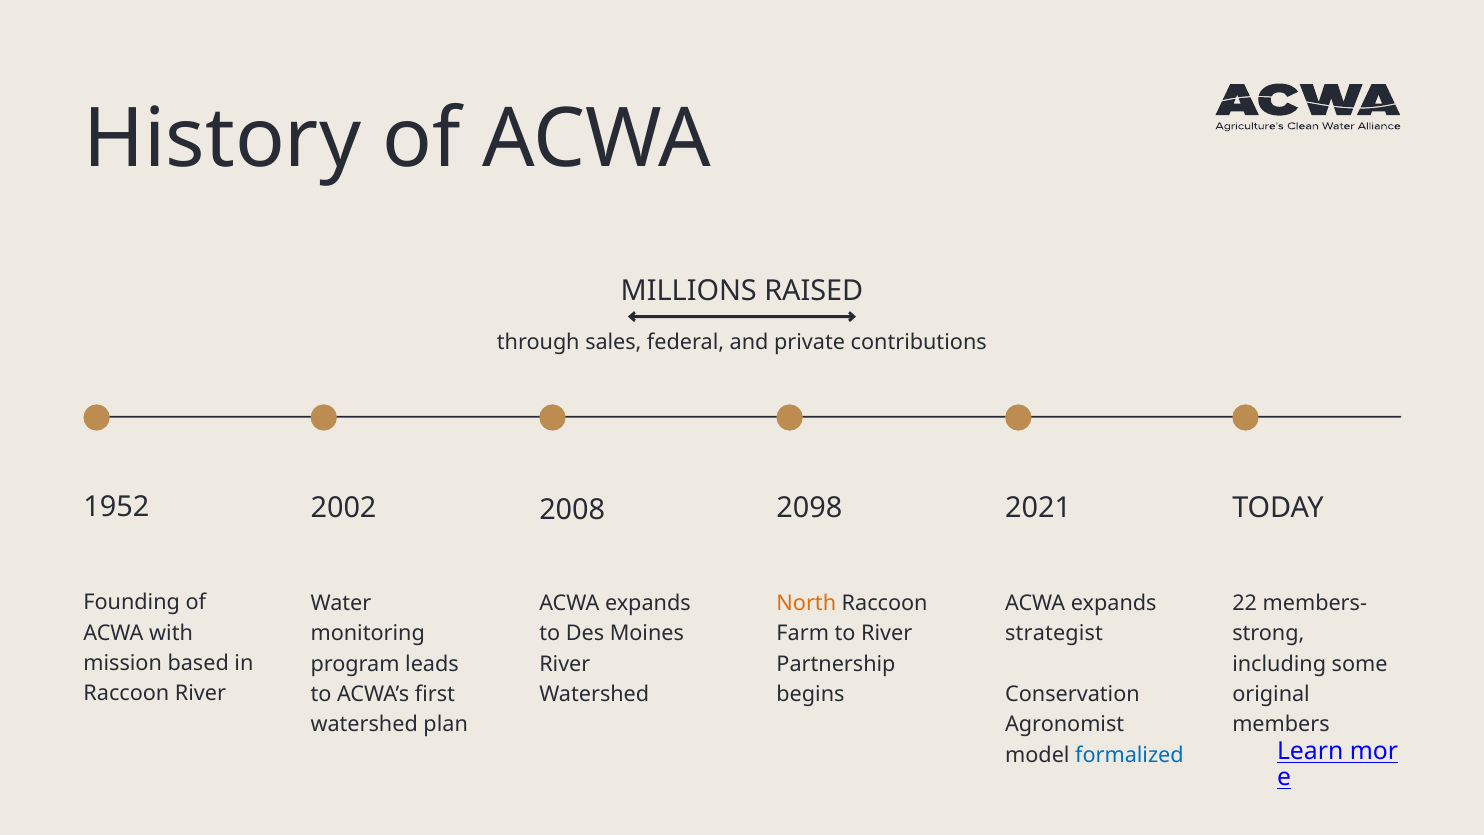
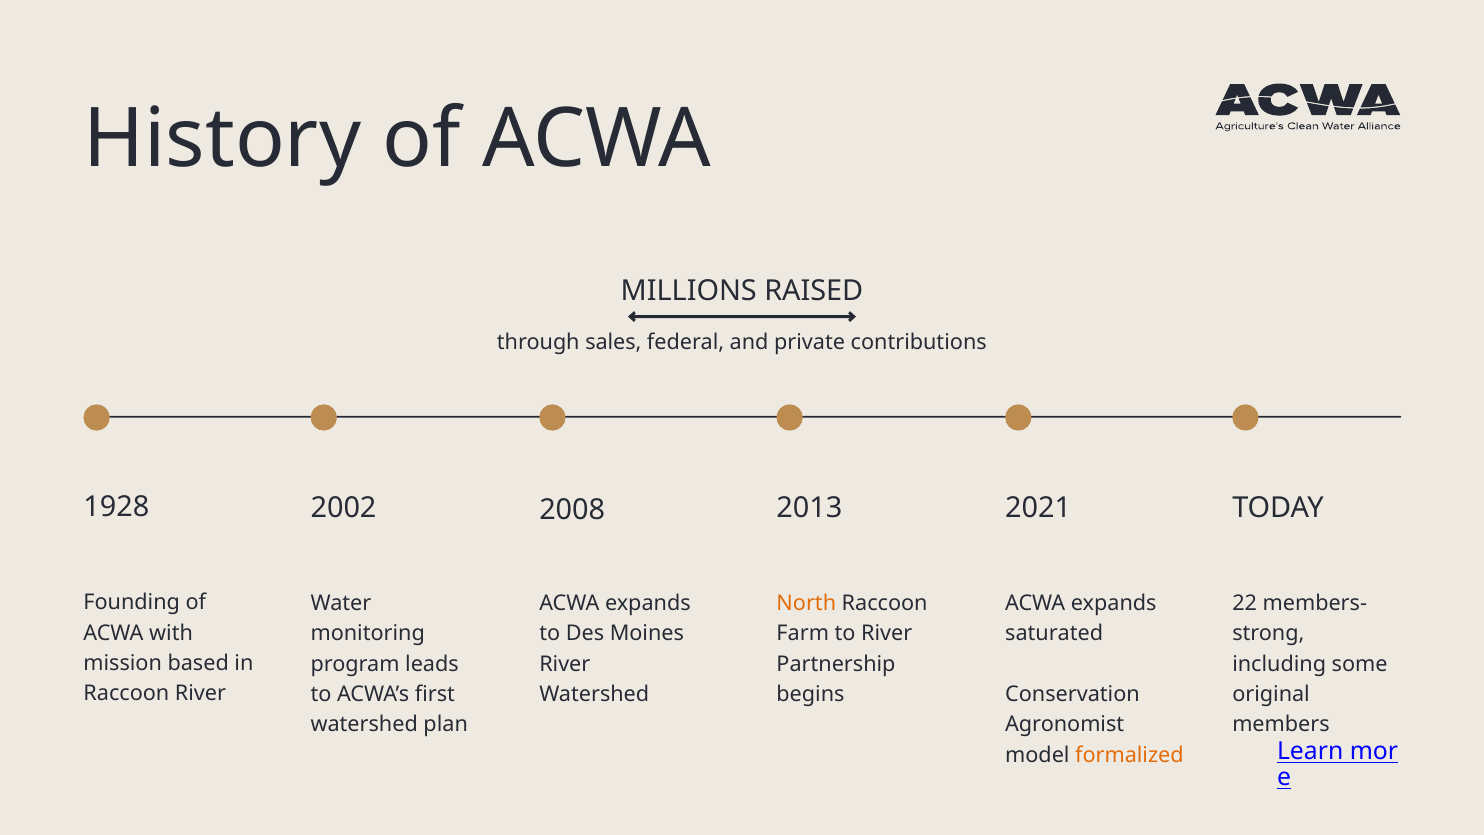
1952: 1952 -> 1928
2098: 2098 -> 2013
strategist: strategist -> saturated
formalized colour: blue -> orange
